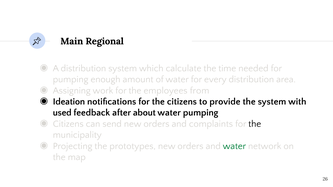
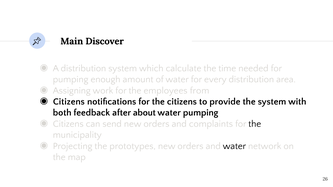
Regional: Regional -> Discover
Ideation at (69, 102): Ideation -> Citizens
used: used -> both
water at (234, 146) colour: green -> black
